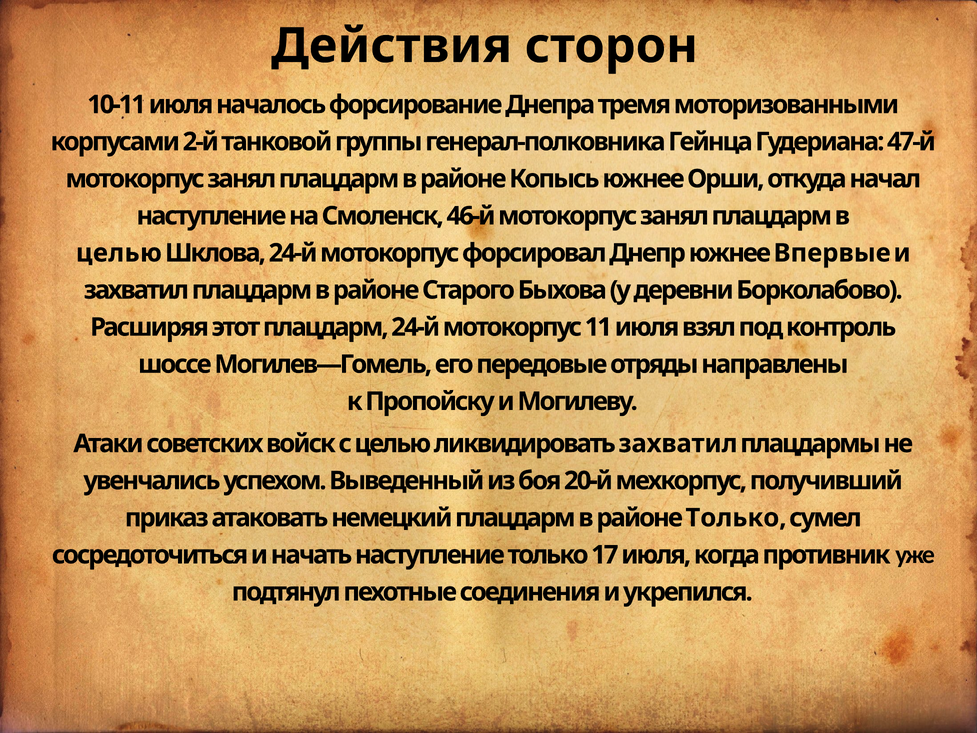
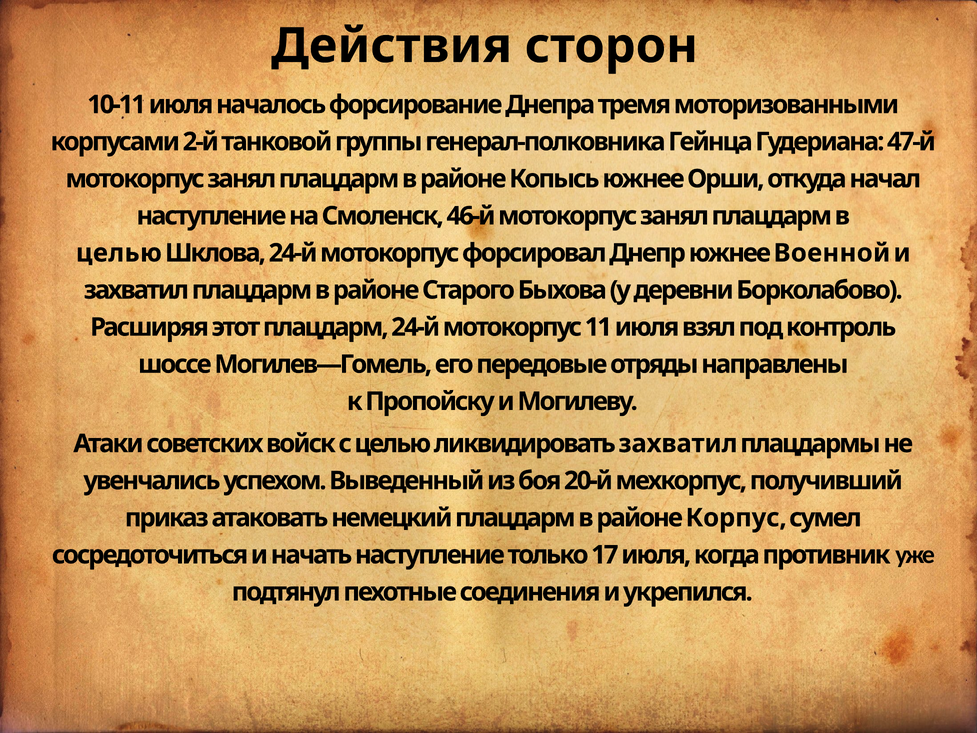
Впервые: Впервые -> Военной
районе Только: Только -> Корпус
